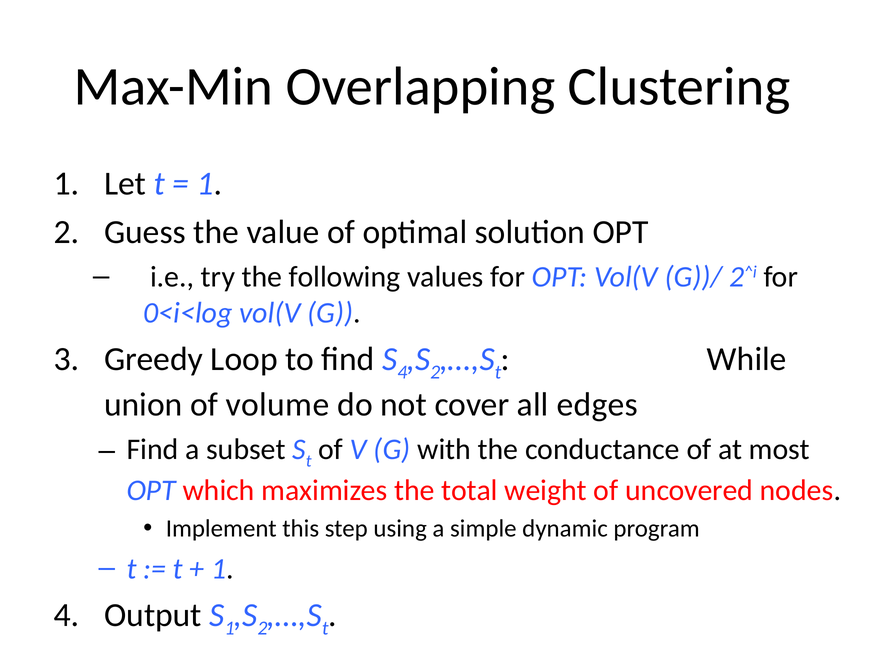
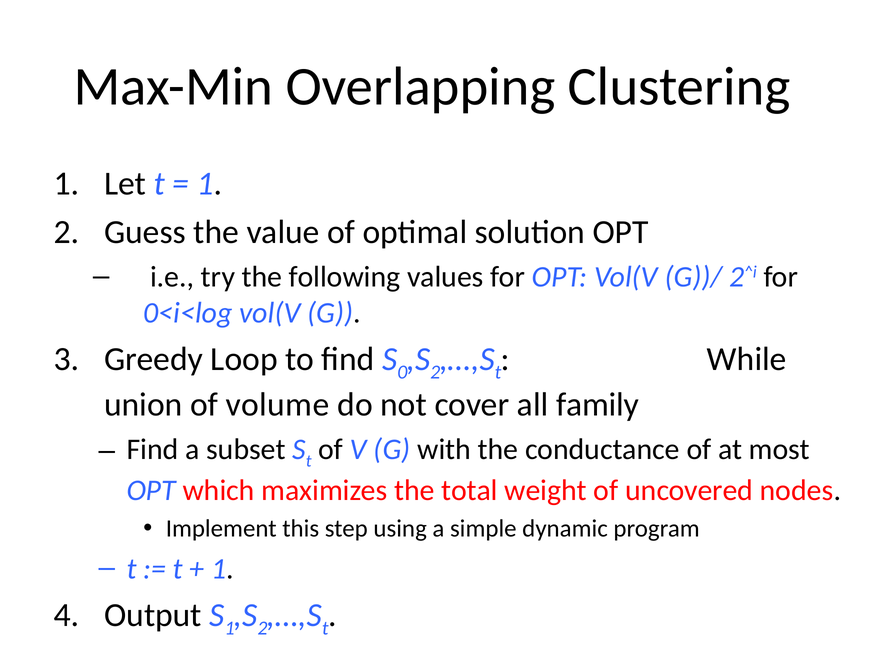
4 at (402, 372): 4 -> 0
edges: edges -> family
